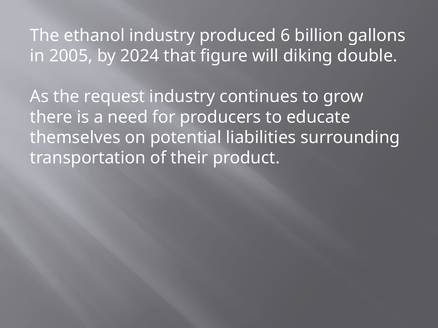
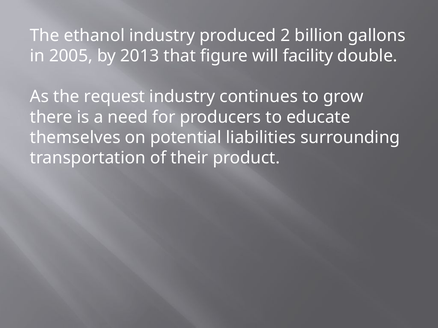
6: 6 -> 2
2024: 2024 -> 2013
diking: diking -> facility
